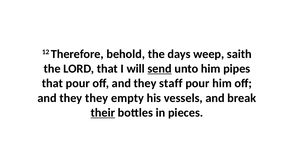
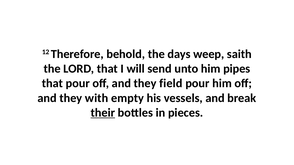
send underline: present -> none
staff: staff -> field
they they: they -> with
